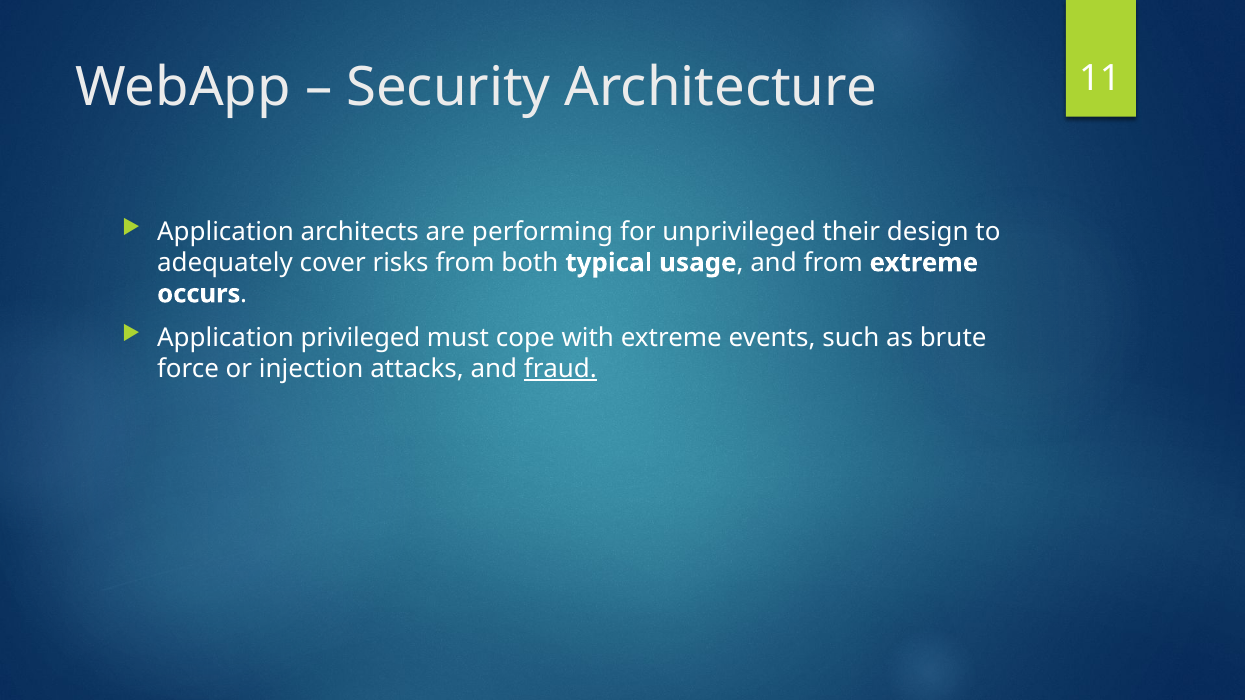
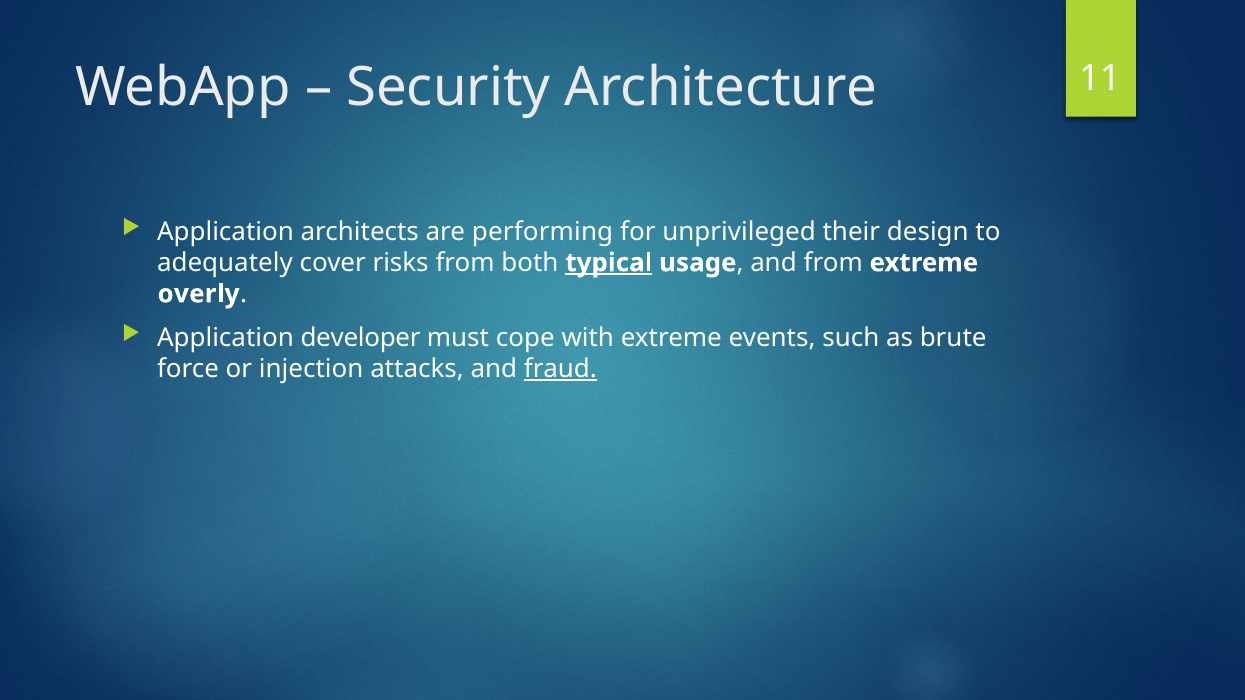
typical underline: none -> present
occurs: occurs -> overly
privileged: privileged -> developer
